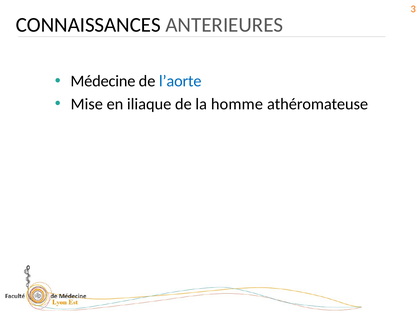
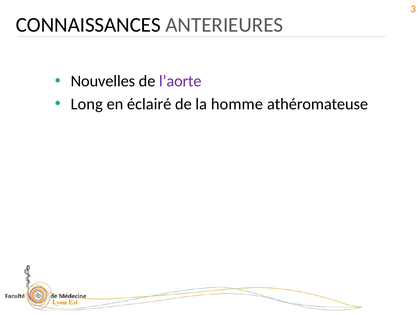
Médecine: Médecine -> Nouvelles
l’aorte colour: blue -> purple
Mise: Mise -> Long
iliaque: iliaque -> éclairé
